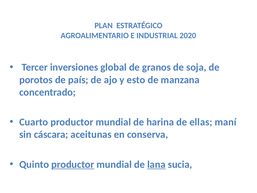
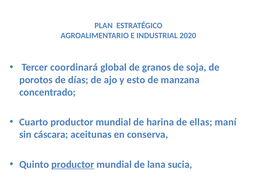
inversiones: inversiones -> coordinará
país: país -> días
lana underline: present -> none
